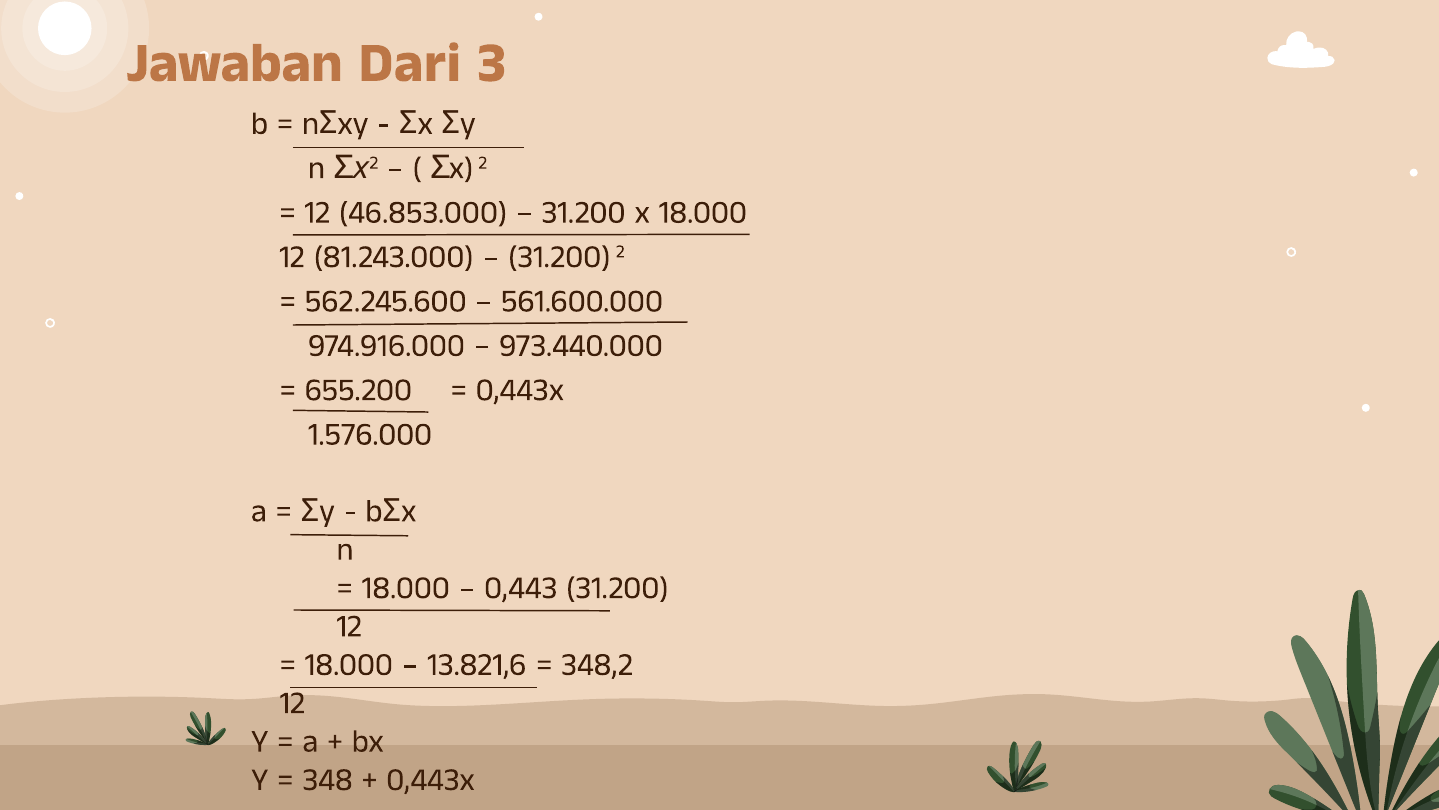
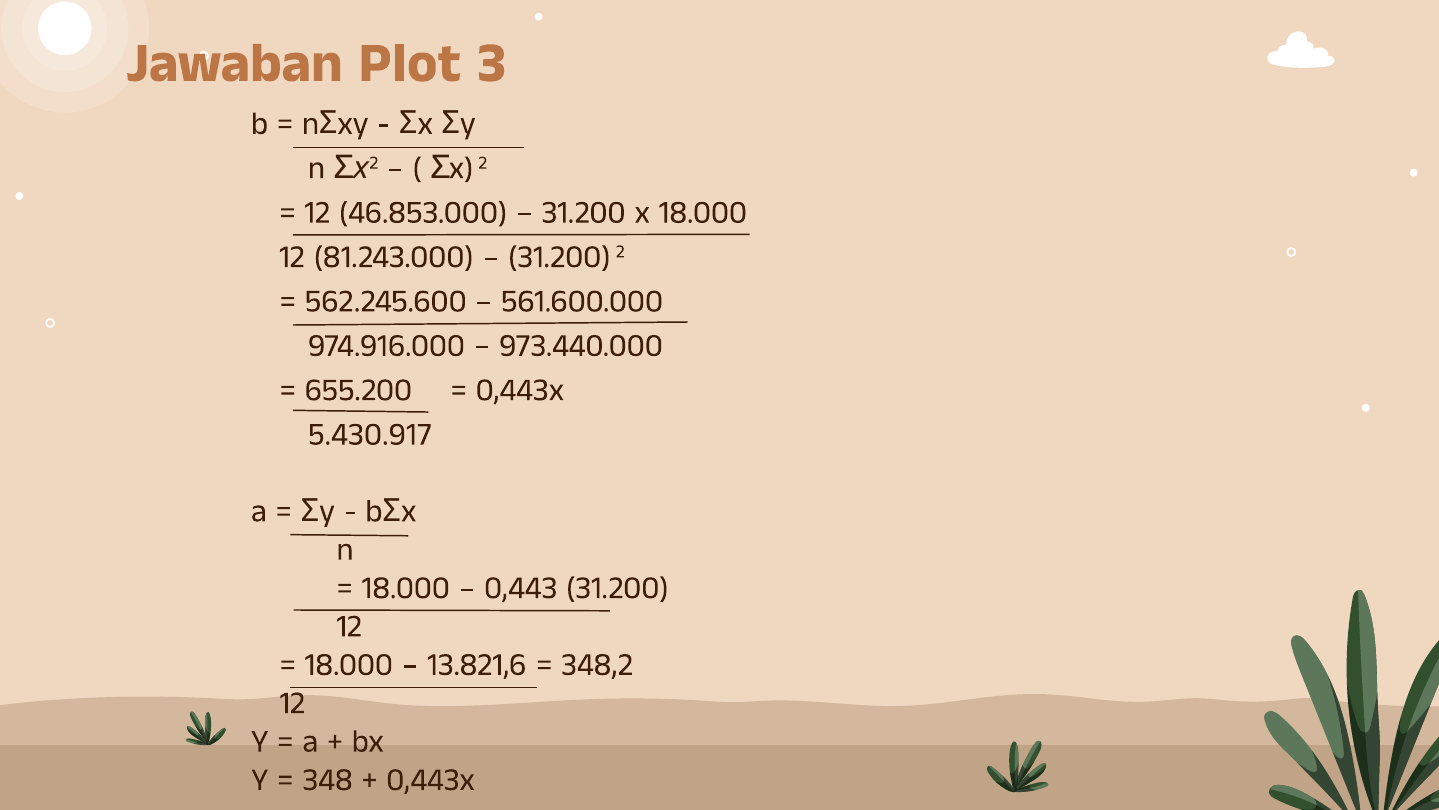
Dari: Dari -> Plot
1.576.000: 1.576.000 -> 5.430.917
